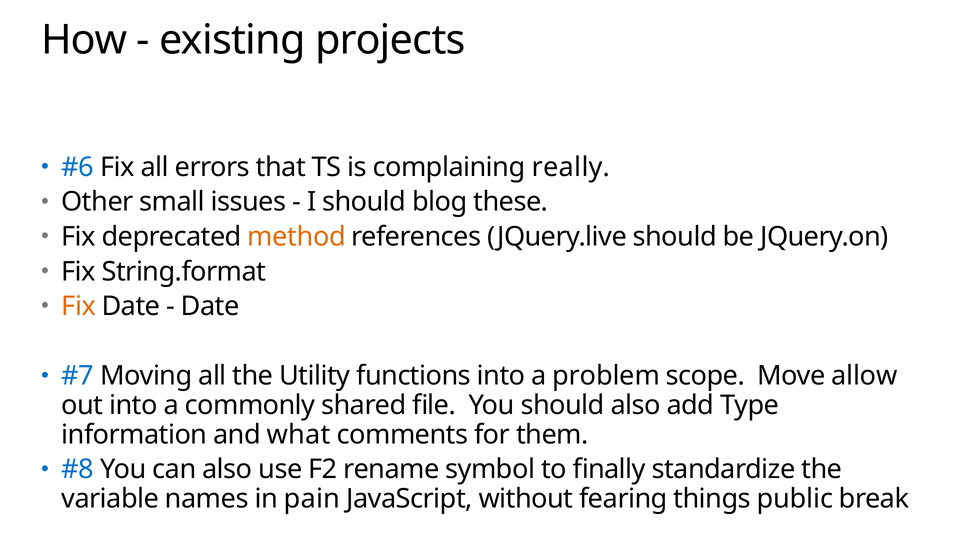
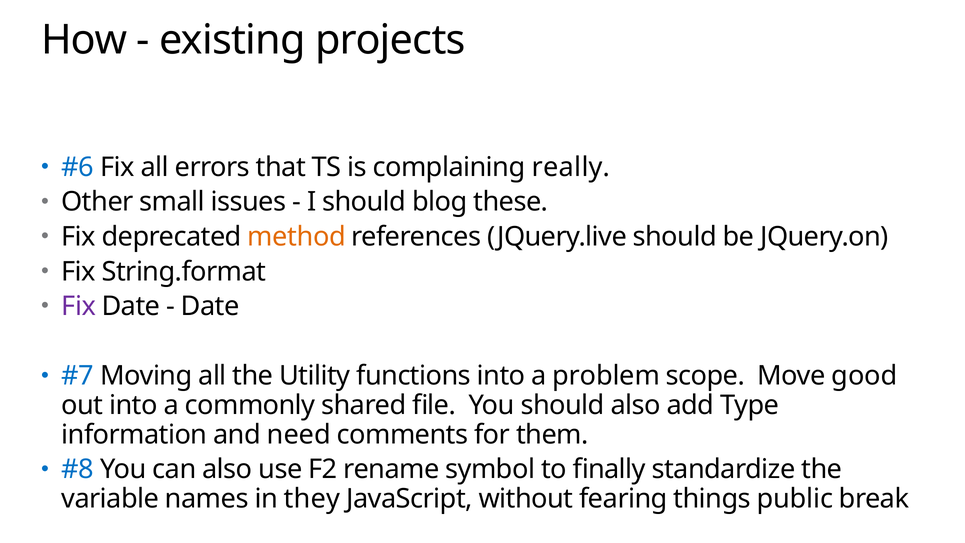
Fix at (79, 306) colour: orange -> purple
allow: allow -> good
what: what -> need
pain: pain -> they
